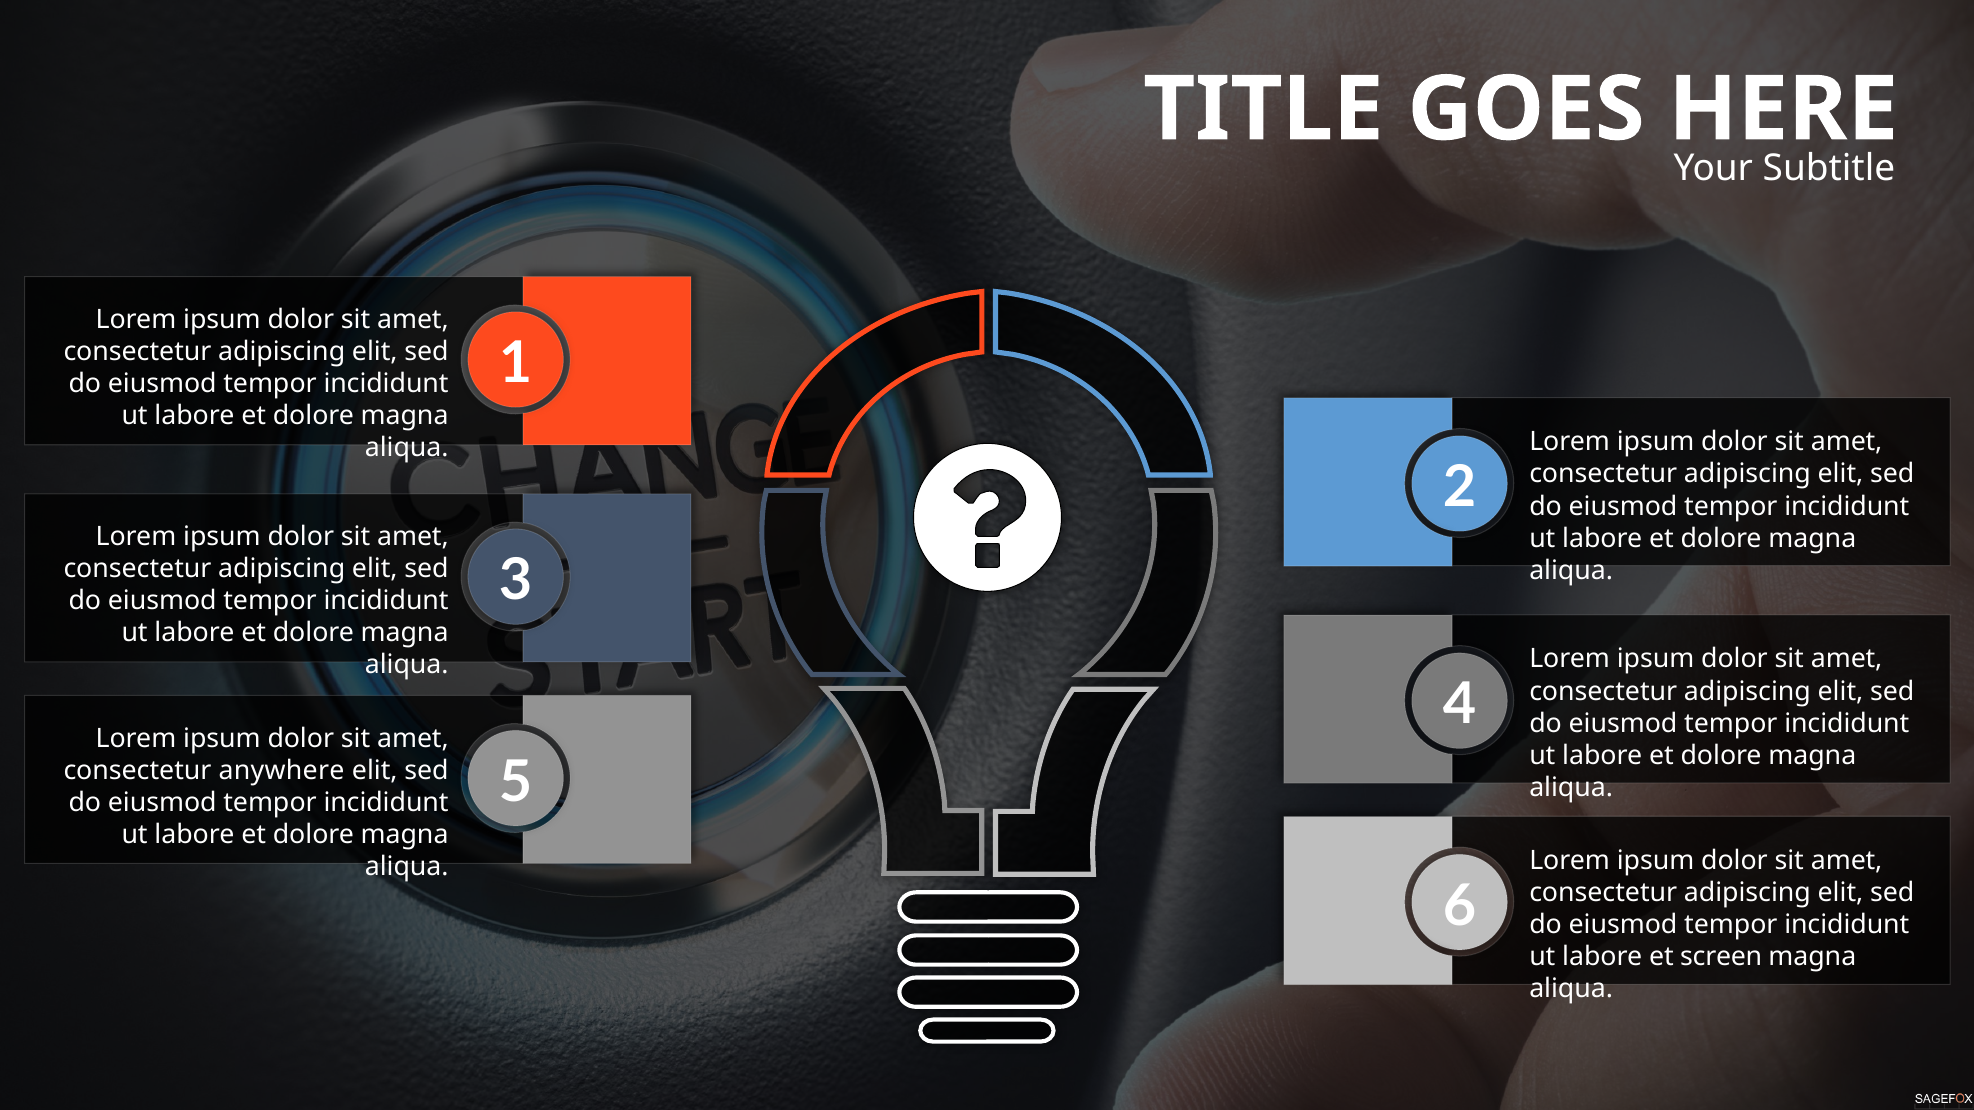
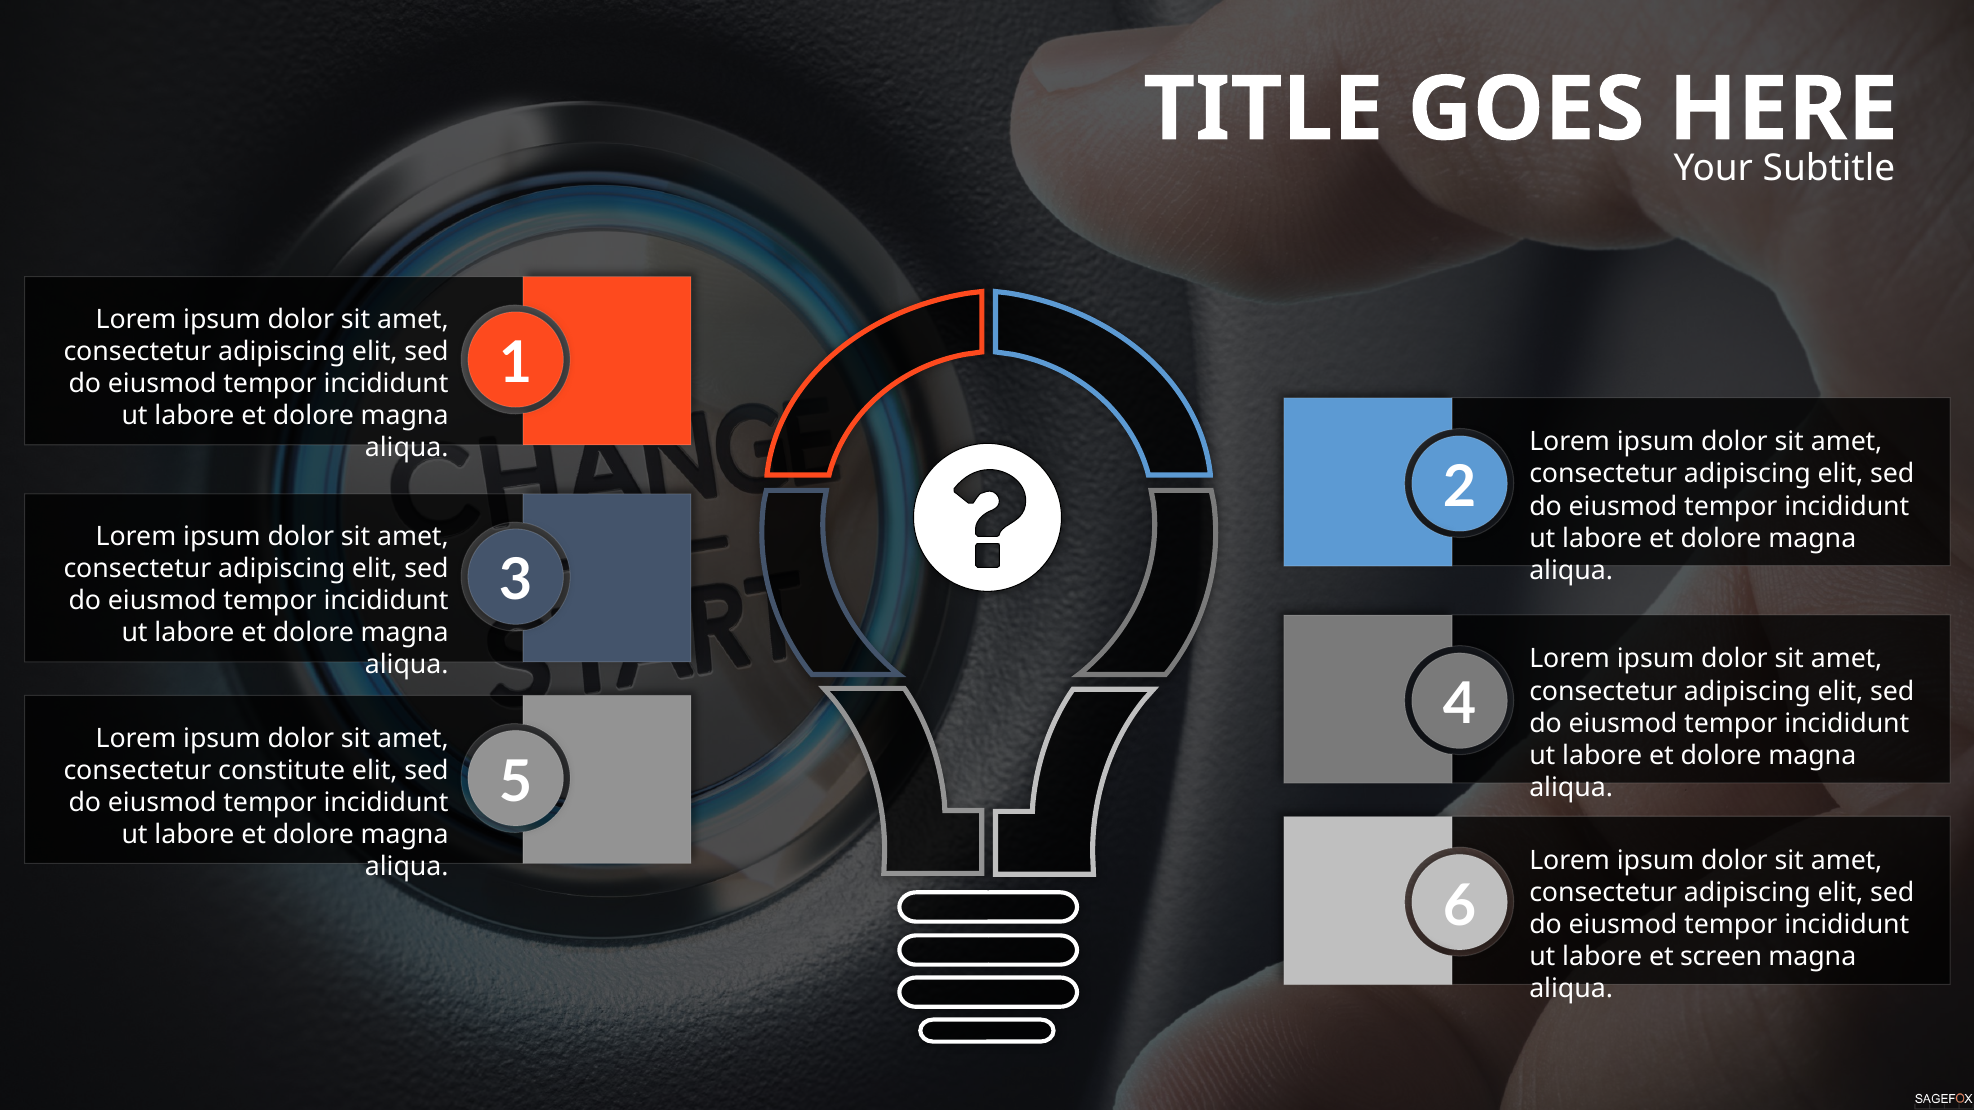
anywhere: anywhere -> constitute
